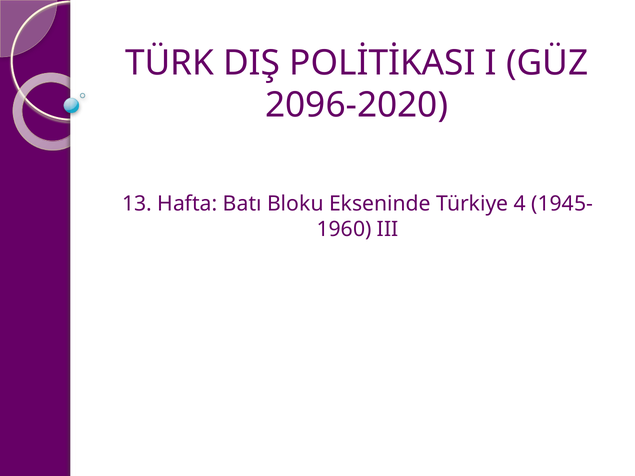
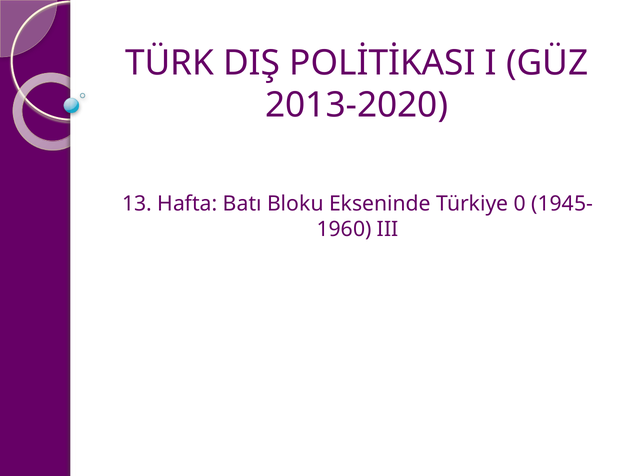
2096-2020: 2096-2020 -> 2013-2020
4: 4 -> 0
